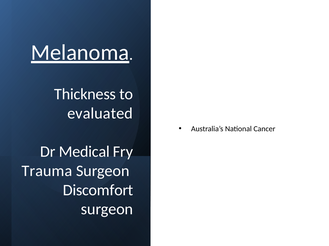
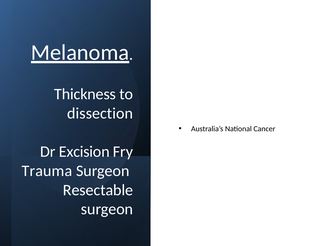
evaluated: evaluated -> dissection
Medical: Medical -> Excision
Discomfort: Discomfort -> Resectable
